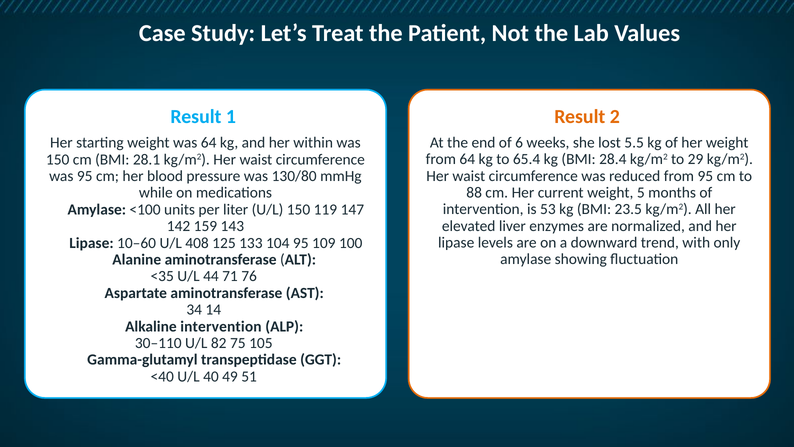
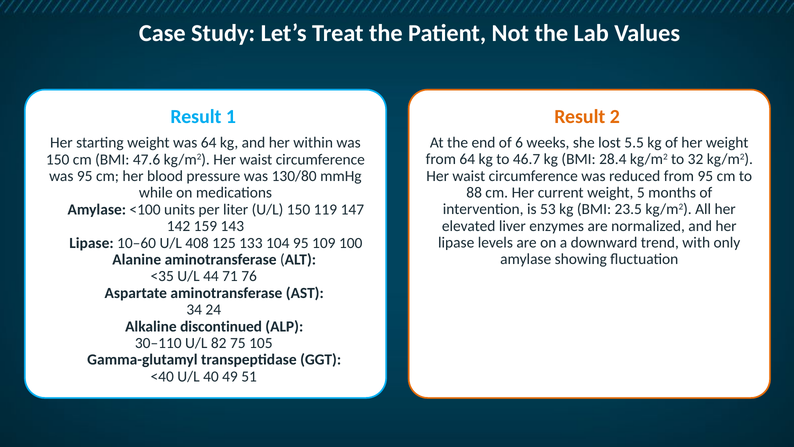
65.4: 65.4 -> 46.7
29: 29 -> 32
28.1: 28.1 -> 47.6
14: 14 -> 24
Alkaline intervention: intervention -> discontinued
